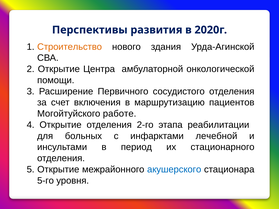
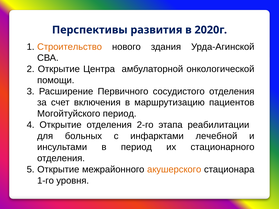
Могойтуйского работе: работе -> период
акушерского colour: blue -> orange
5-го: 5-го -> 1-го
